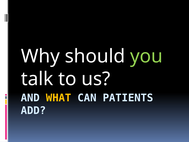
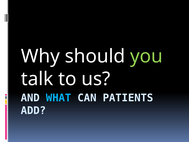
WHAT colour: yellow -> light blue
